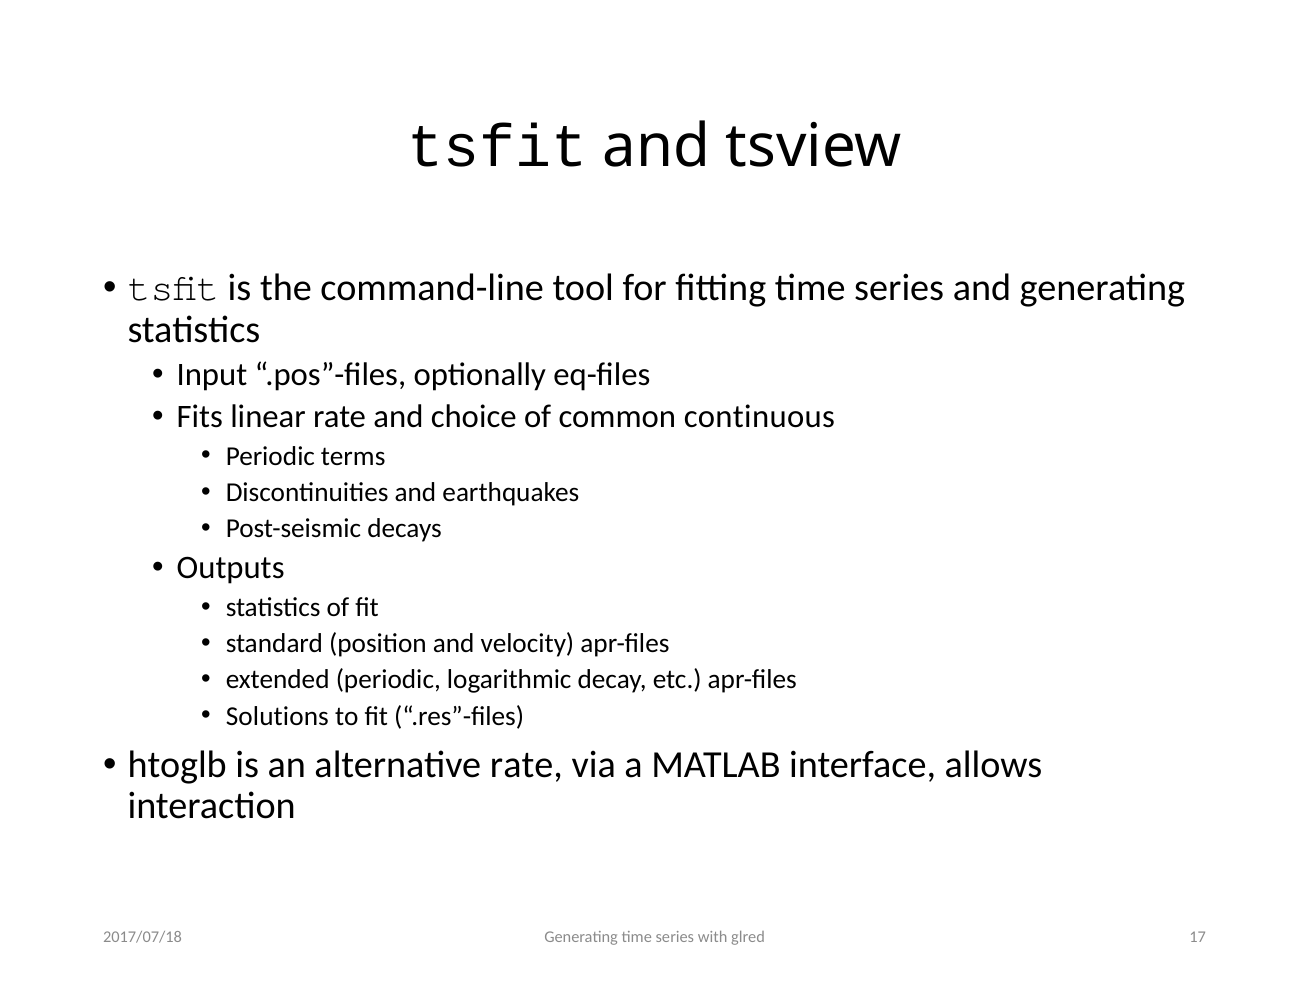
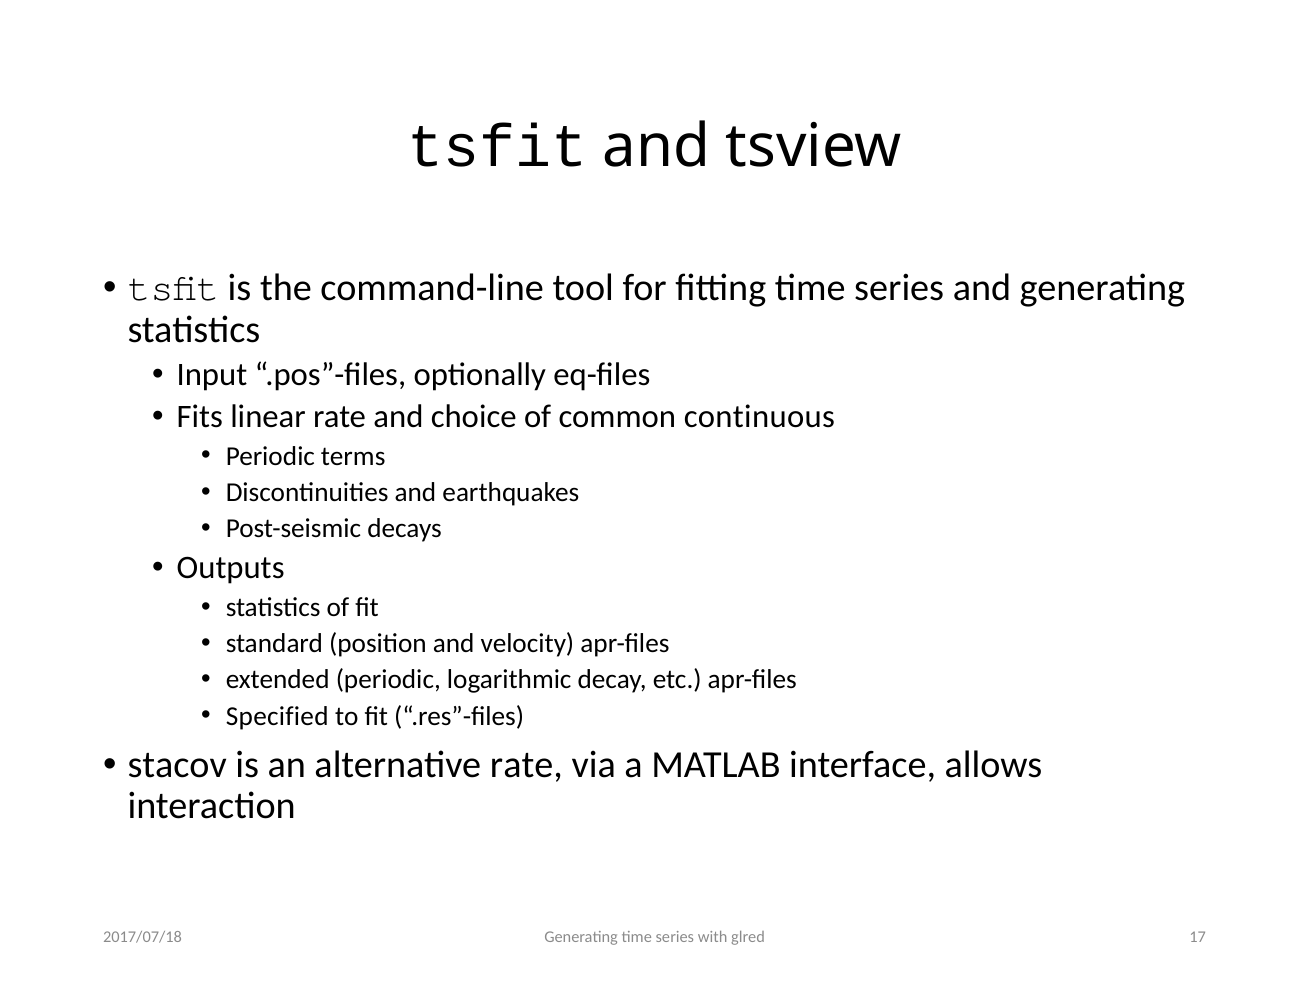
Solutions: Solutions -> Specified
htoglb: htoglb -> stacov
